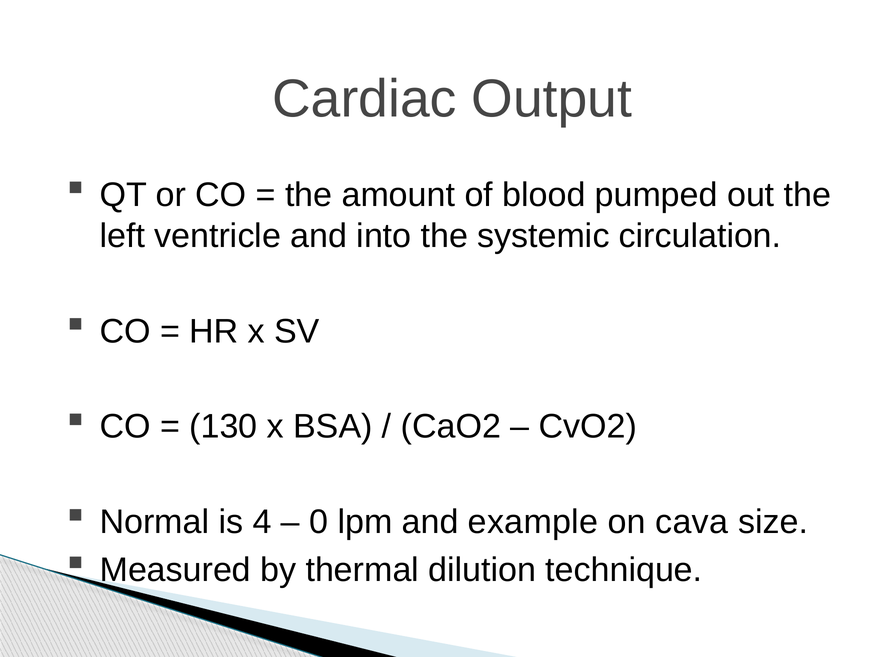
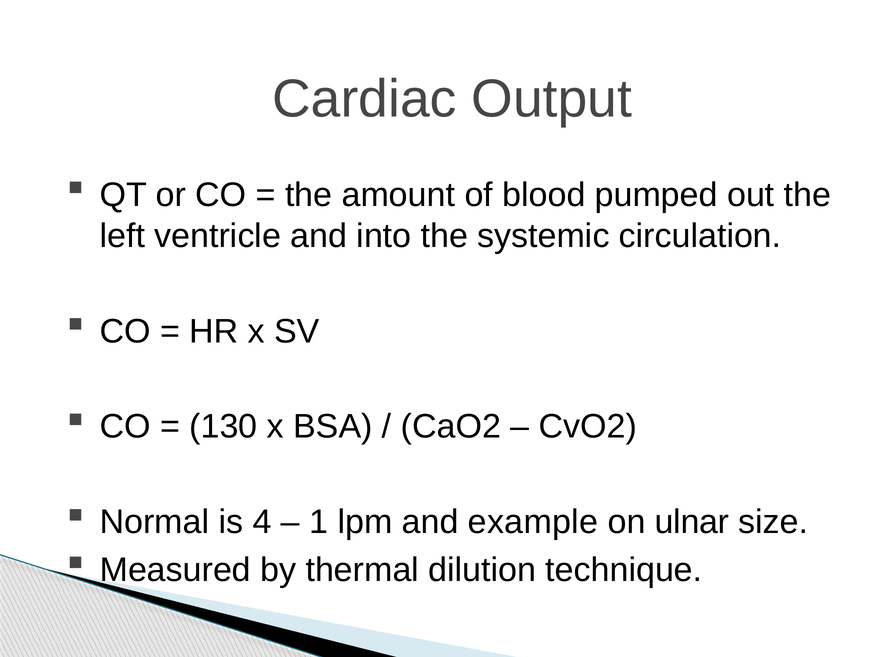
0: 0 -> 1
cava: cava -> ulnar
